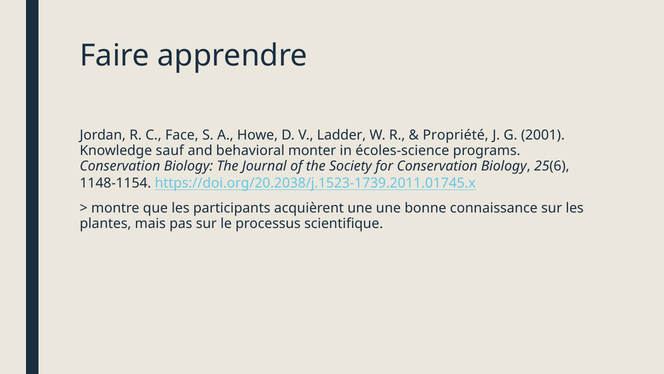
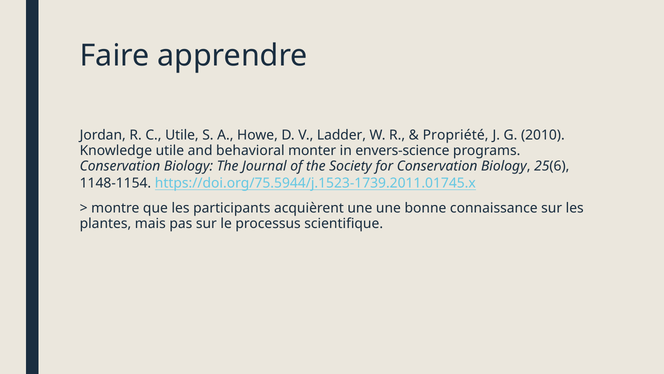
C Face: Face -> Utile
2001: 2001 -> 2010
Knowledge sauf: sauf -> utile
écoles-science: écoles-science -> envers-science
https://doi.org/20.2038/j.1523-1739.2011.01745.x: https://doi.org/20.2038/j.1523-1739.2011.01745.x -> https://doi.org/75.5944/j.1523-1739.2011.01745.x
